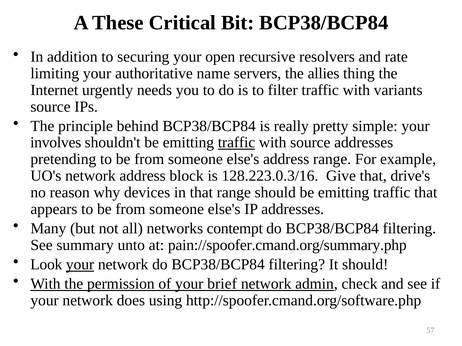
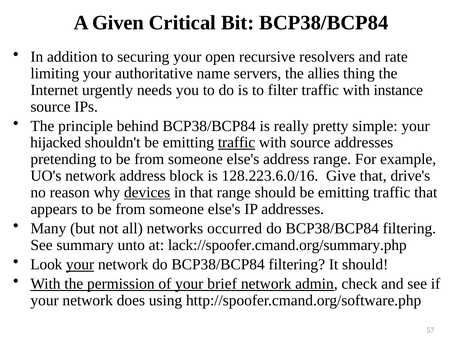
These: These -> Given
variants: variants -> instance
involves: involves -> hijacked
128.223.0.3/16: 128.223.0.3/16 -> 128.223.6.0/16
devices underline: none -> present
contempt: contempt -> occurred
pain://spoofer.cmand.org/summary.php: pain://spoofer.cmand.org/summary.php -> lack://spoofer.cmand.org/summary.php
